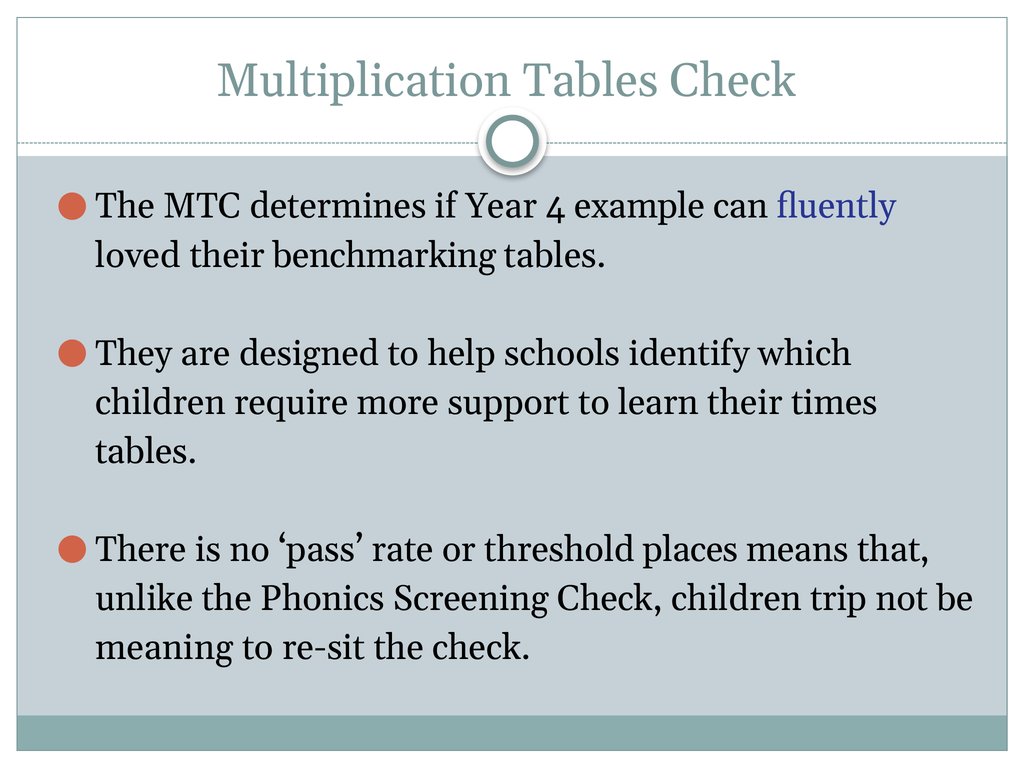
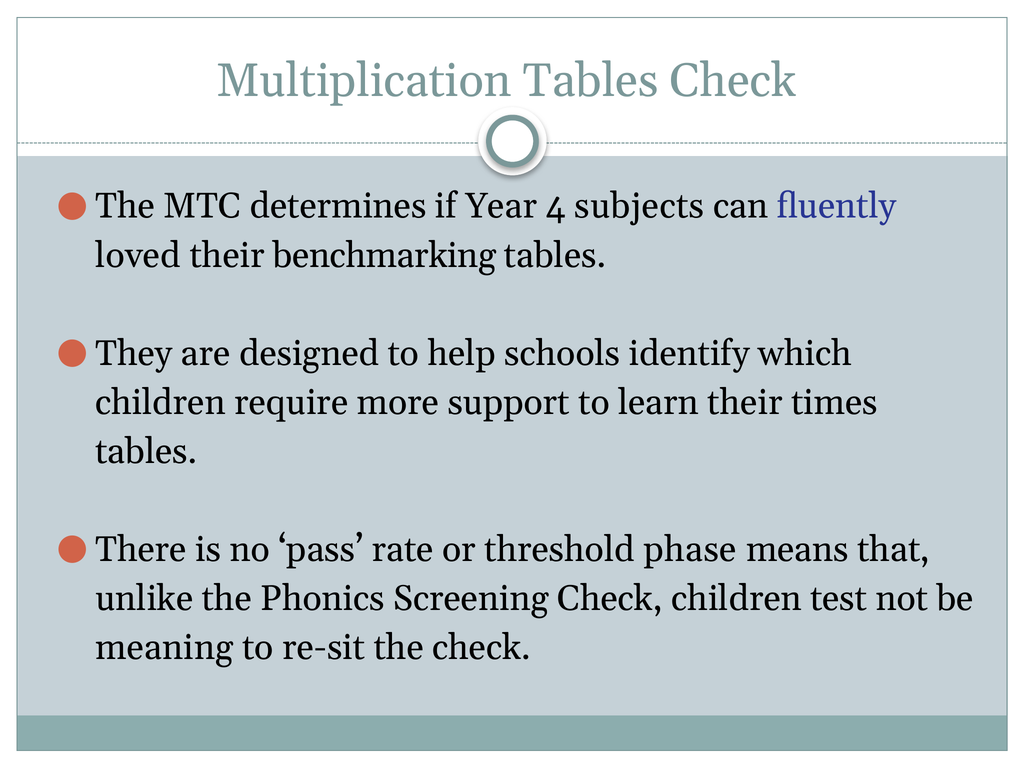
example: example -> subjects
places: places -> phase
trip: trip -> test
